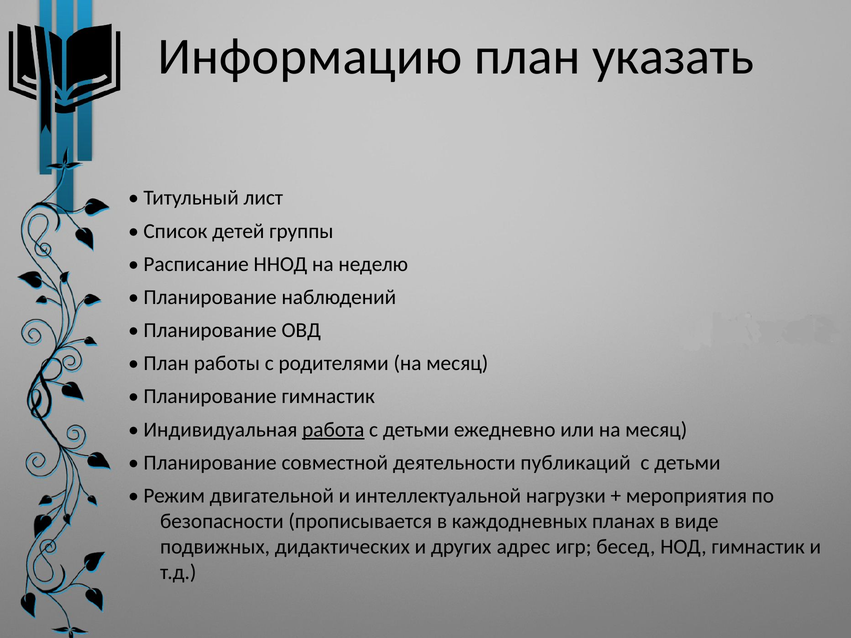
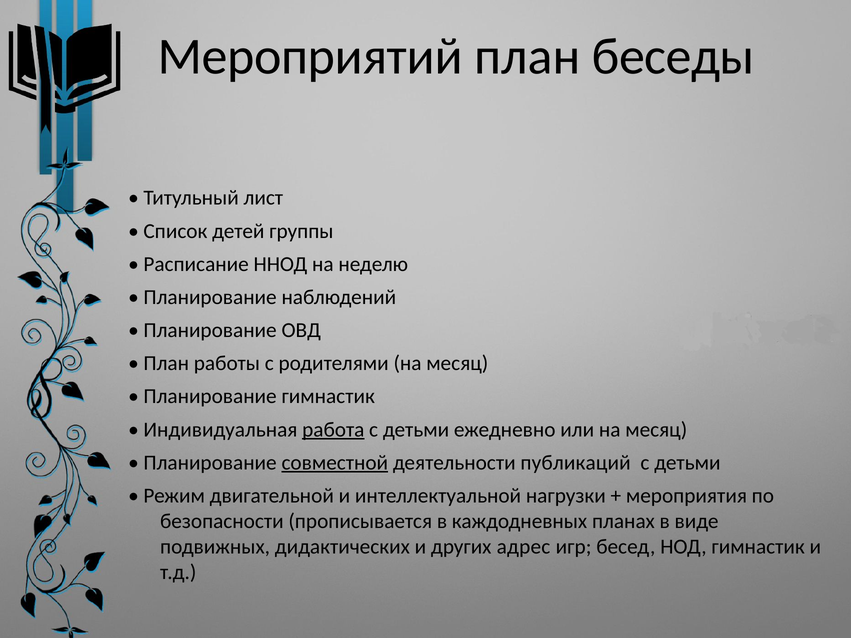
Информацию: Информацию -> Мероприятий
указать: указать -> беседы
совместной underline: none -> present
